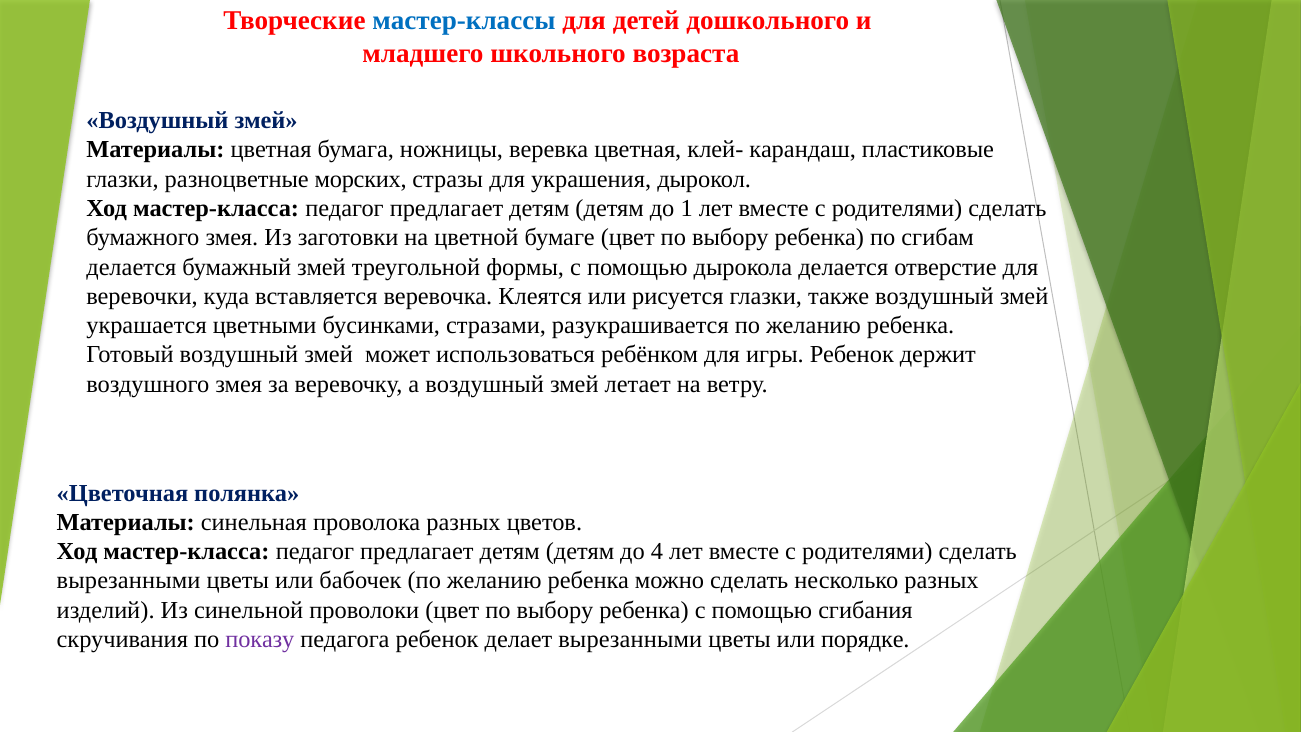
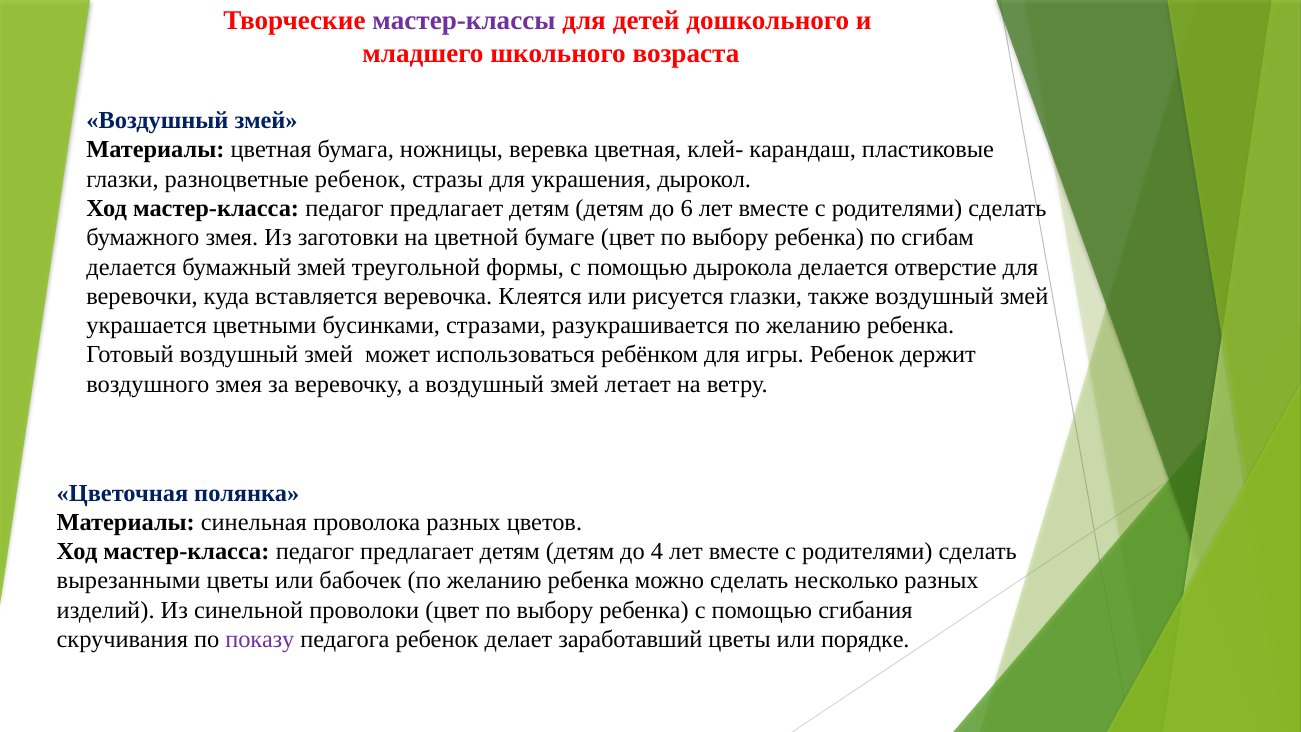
мастер-классы colour: blue -> purple
разноцветные морских: морских -> ребенок
1: 1 -> 6
делает вырезанными: вырезанными -> заработавший
